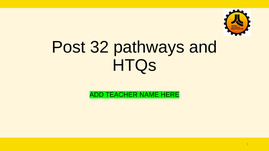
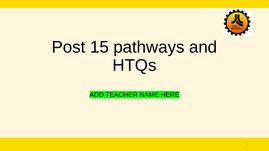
32: 32 -> 15
